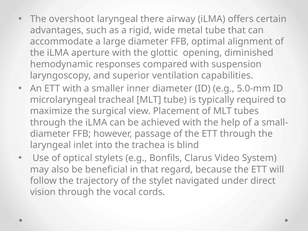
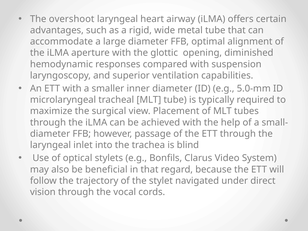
there: there -> heart
